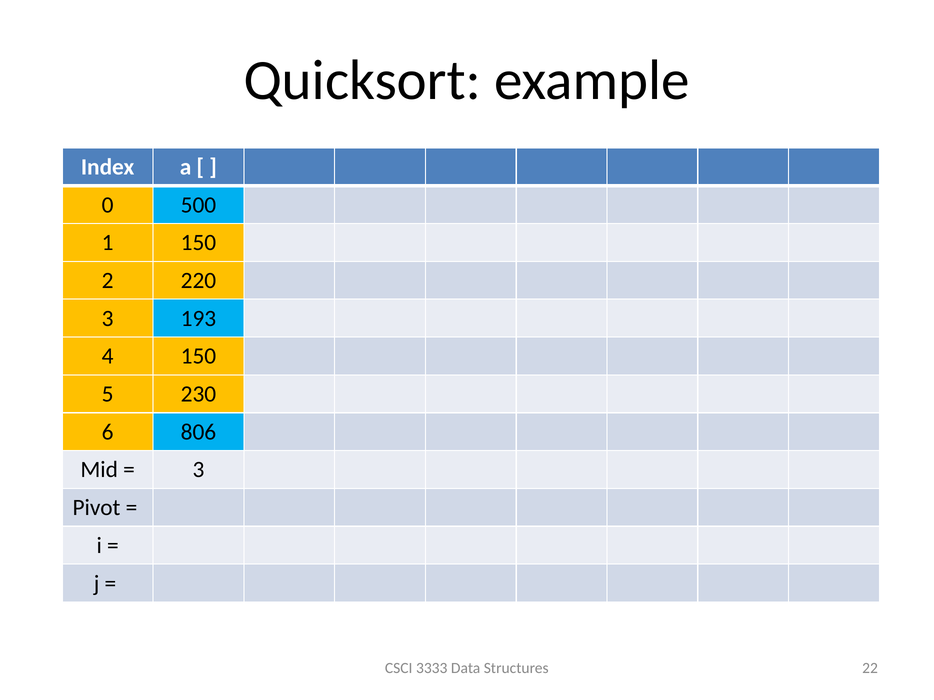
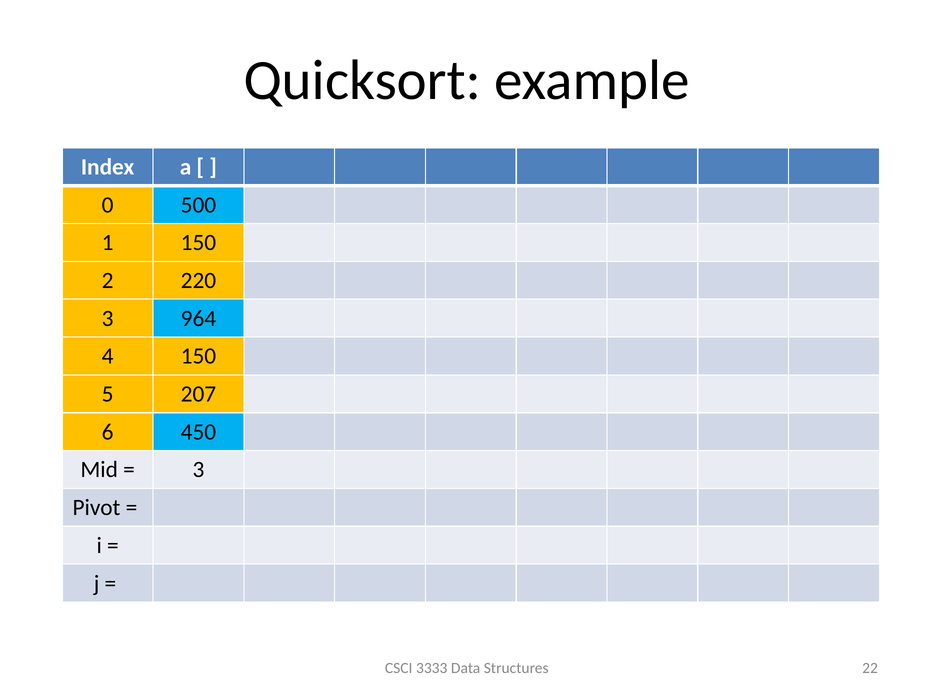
193: 193 -> 964
230: 230 -> 207
806: 806 -> 450
